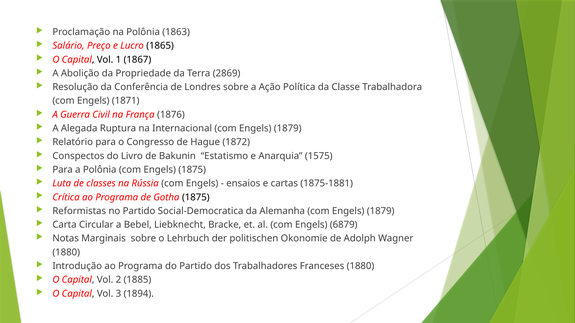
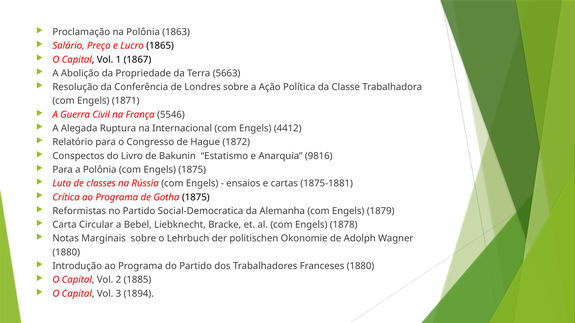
2869: 2869 -> 5663
1876: 1876 -> 5546
Internacional com Engels 1879: 1879 -> 4412
1575: 1575 -> 9816
6879: 6879 -> 1878
